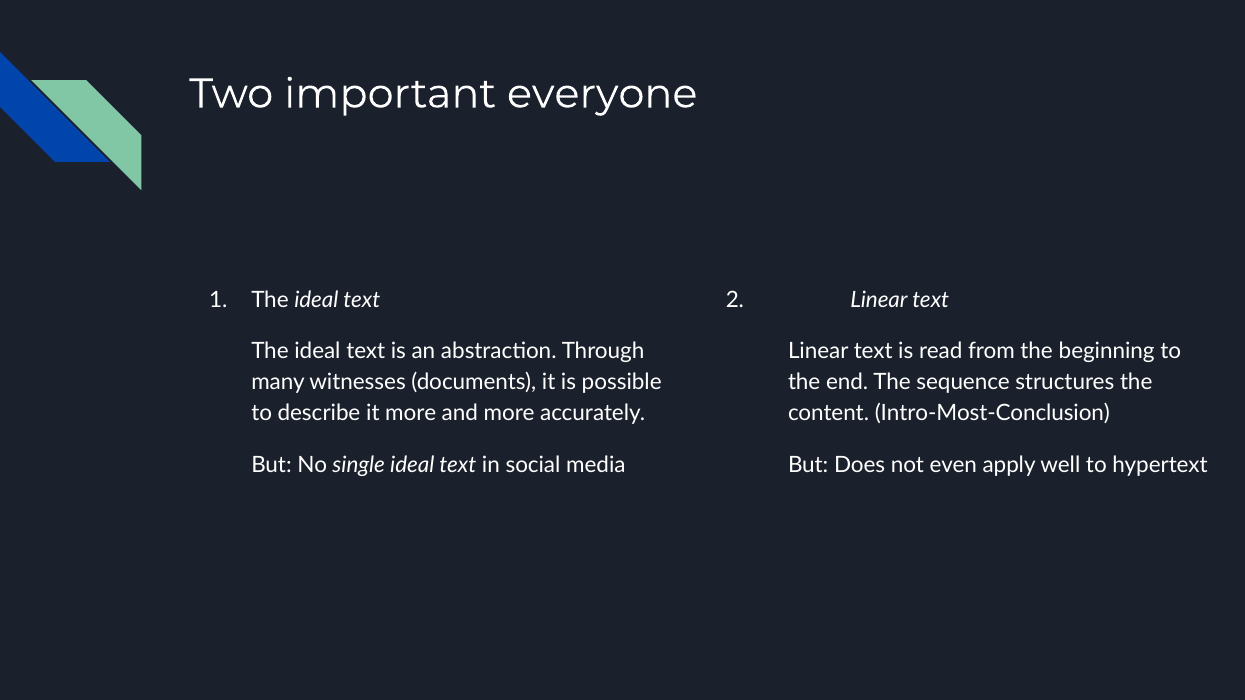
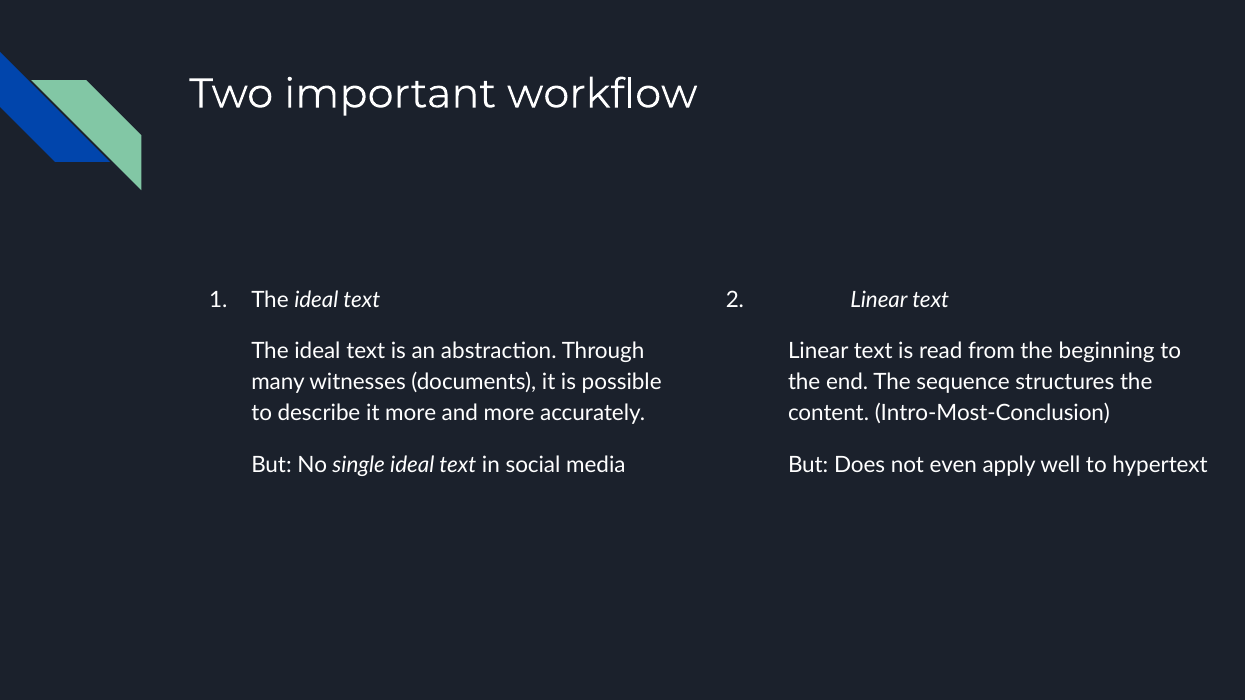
everyone: everyone -> workflow
